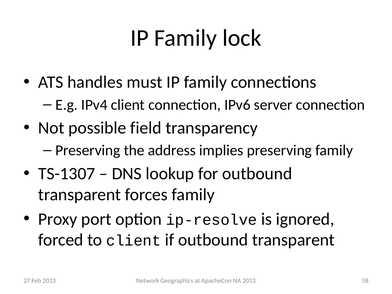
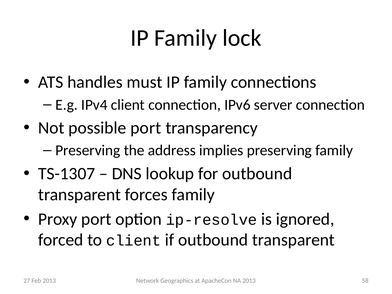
possible field: field -> port
